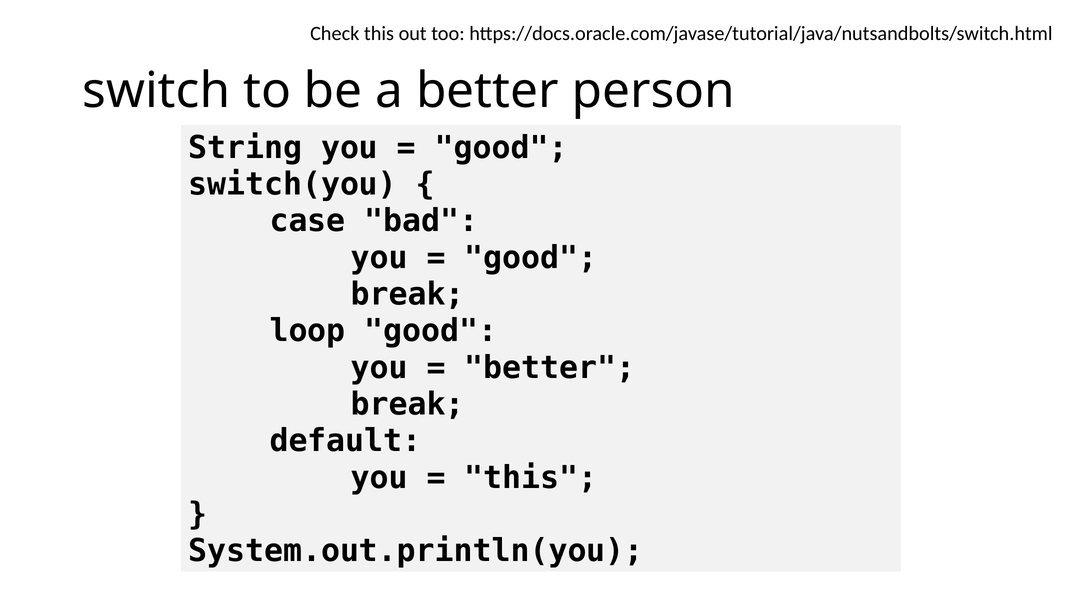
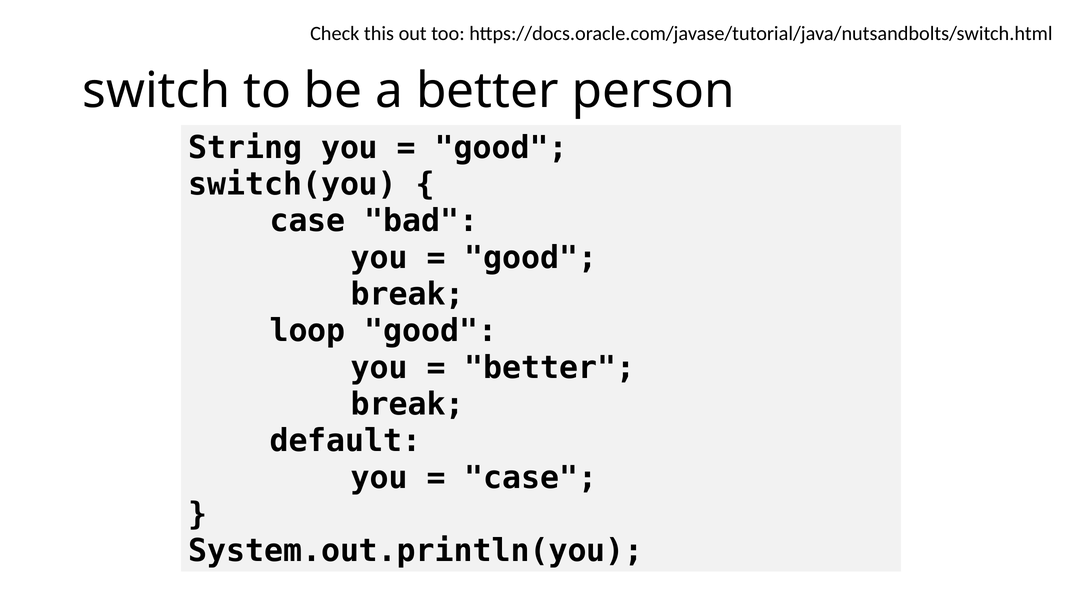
this at (531, 477): this -> case
